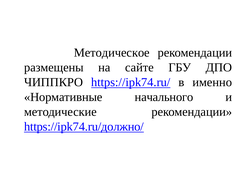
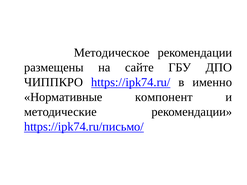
начального: начального -> компонент
https://ipk74.ru/должно/: https://ipk74.ru/должно/ -> https://ipk74.ru/письмо/
